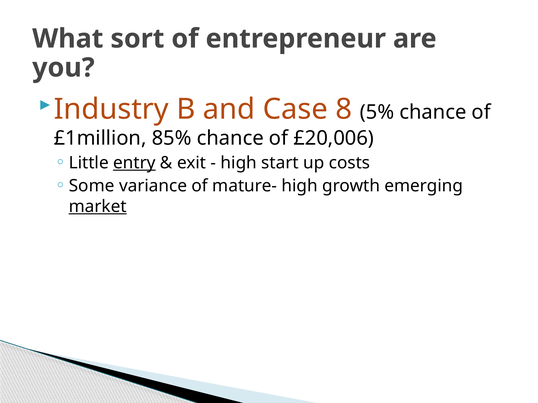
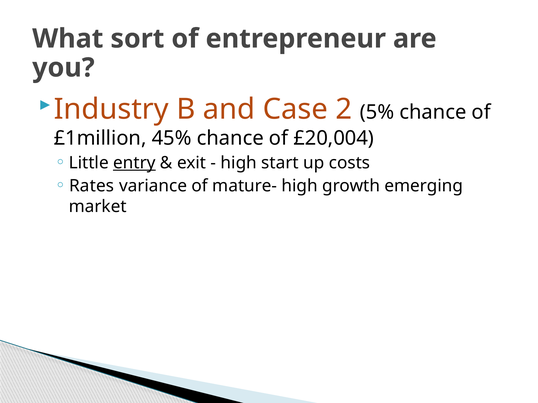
8: 8 -> 2
85%: 85% -> 45%
£20,006: £20,006 -> £20,004
Some: Some -> Rates
market underline: present -> none
